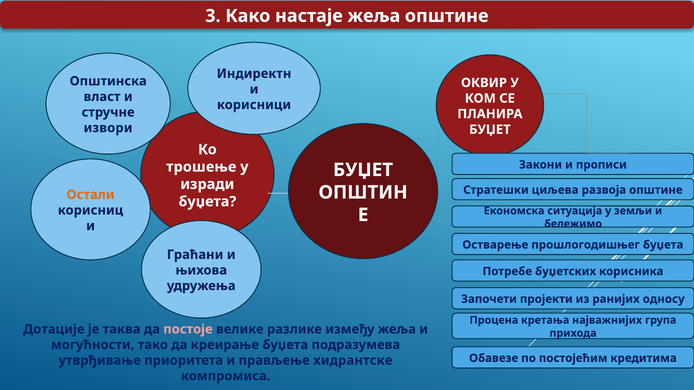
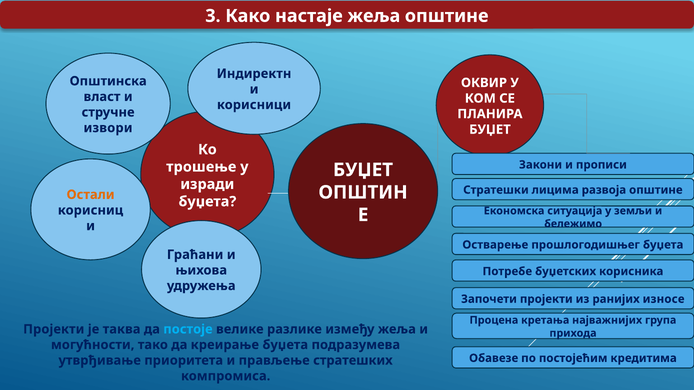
циљева: циљева -> лицима
односу: односу -> износе
Дотације at (54, 329): Дотације -> Пројекти
постоје colour: pink -> light blue
хидрантске: хидрантске -> стратешких
